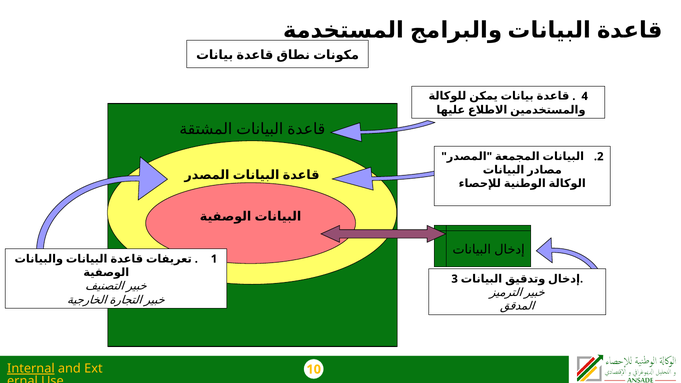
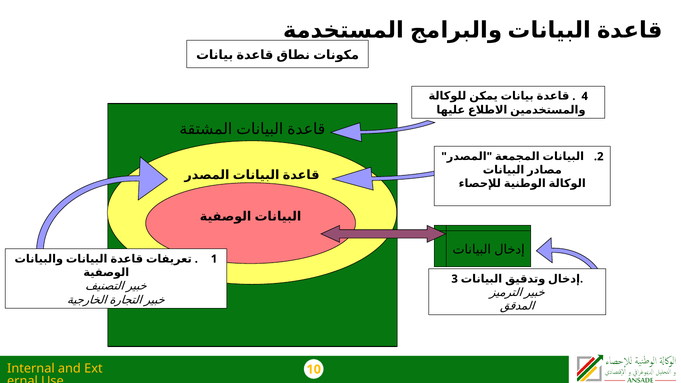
Internal underline: present -> none
